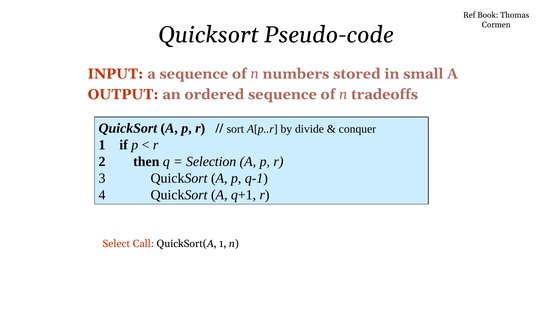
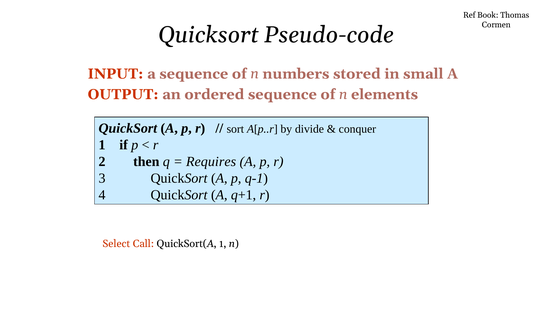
tradeoffs: tradeoffs -> elements
Selection: Selection -> Requires
